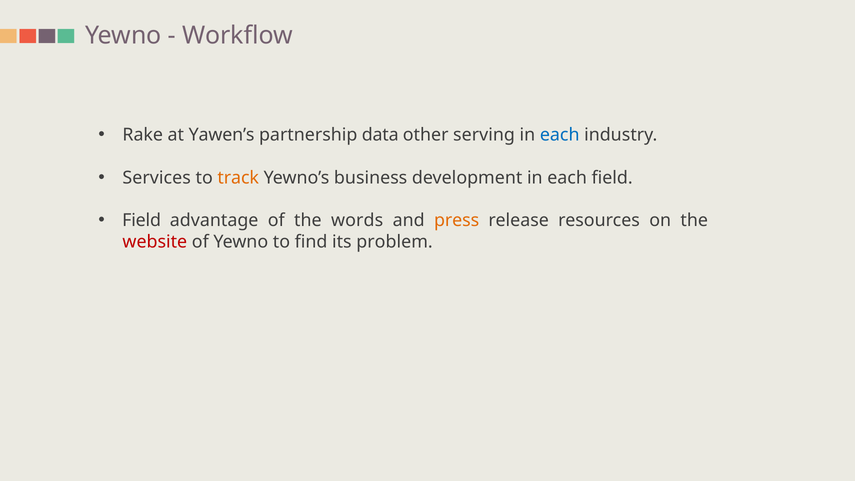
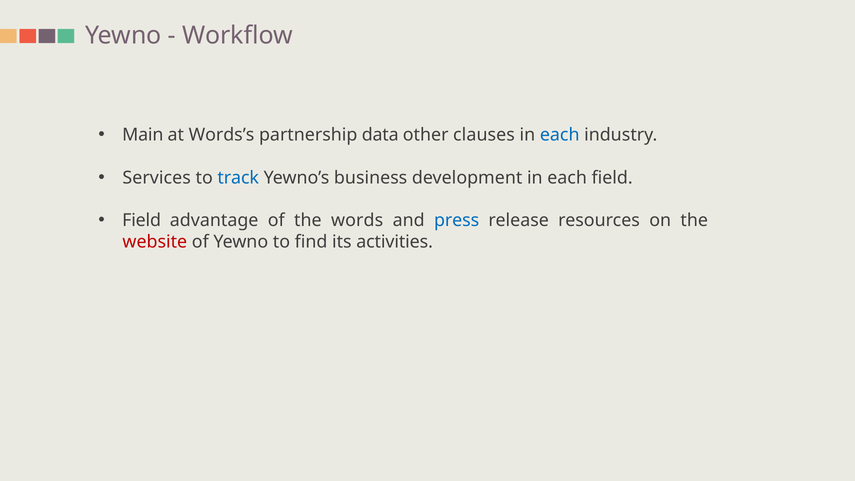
Rake: Rake -> Main
Yawen’s: Yawen’s -> Words’s
serving: serving -> clauses
track colour: orange -> blue
press colour: orange -> blue
problem: problem -> activities
